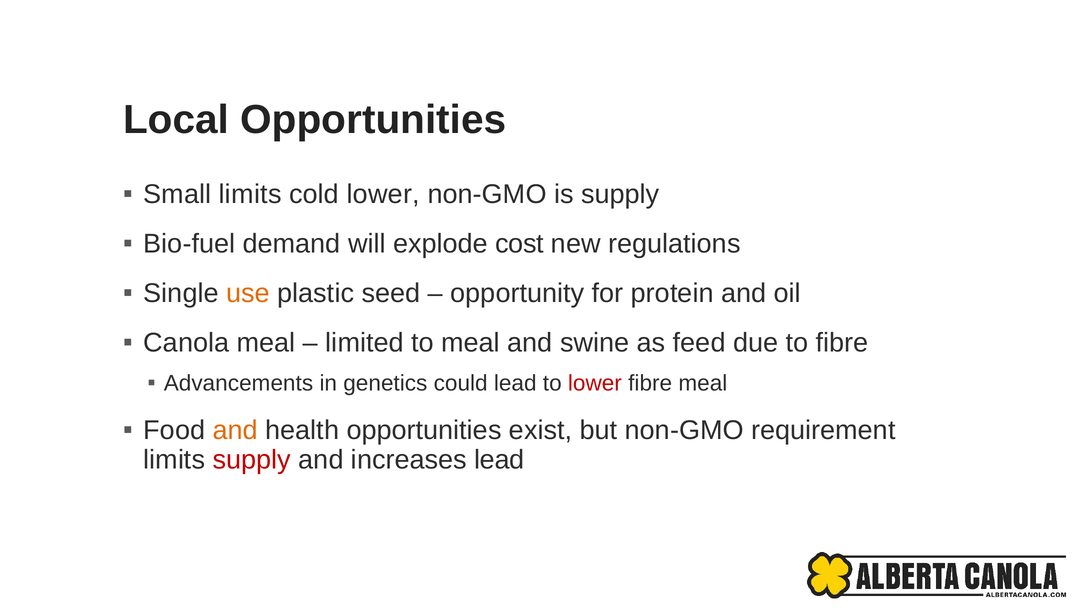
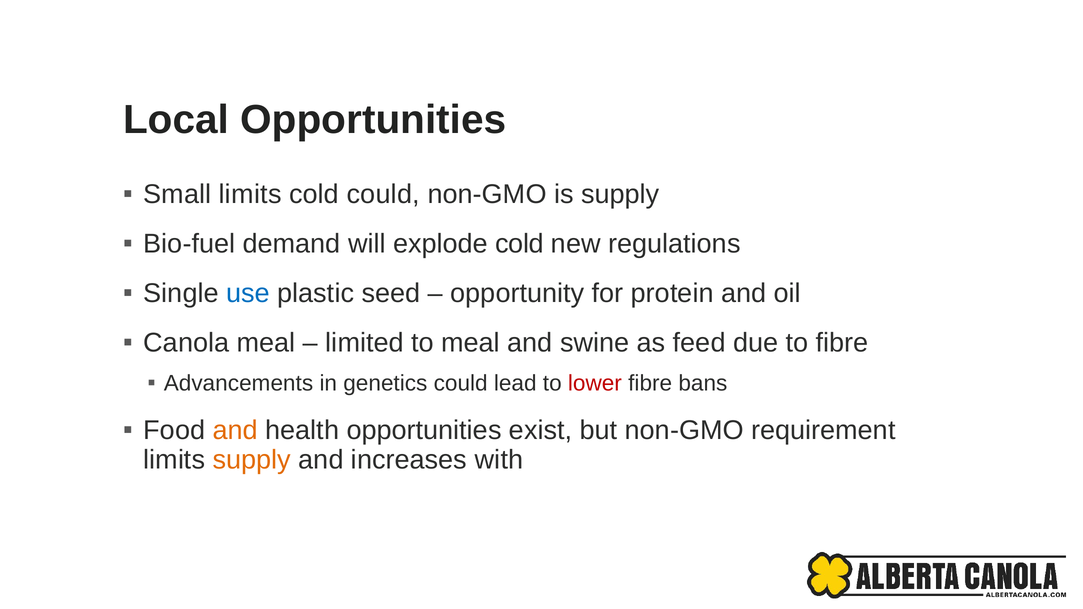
cold lower: lower -> could
explode cost: cost -> cold
use colour: orange -> blue
fibre meal: meal -> bans
supply at (252, 460) colour: red -> orange
increases lead: lead -> with
